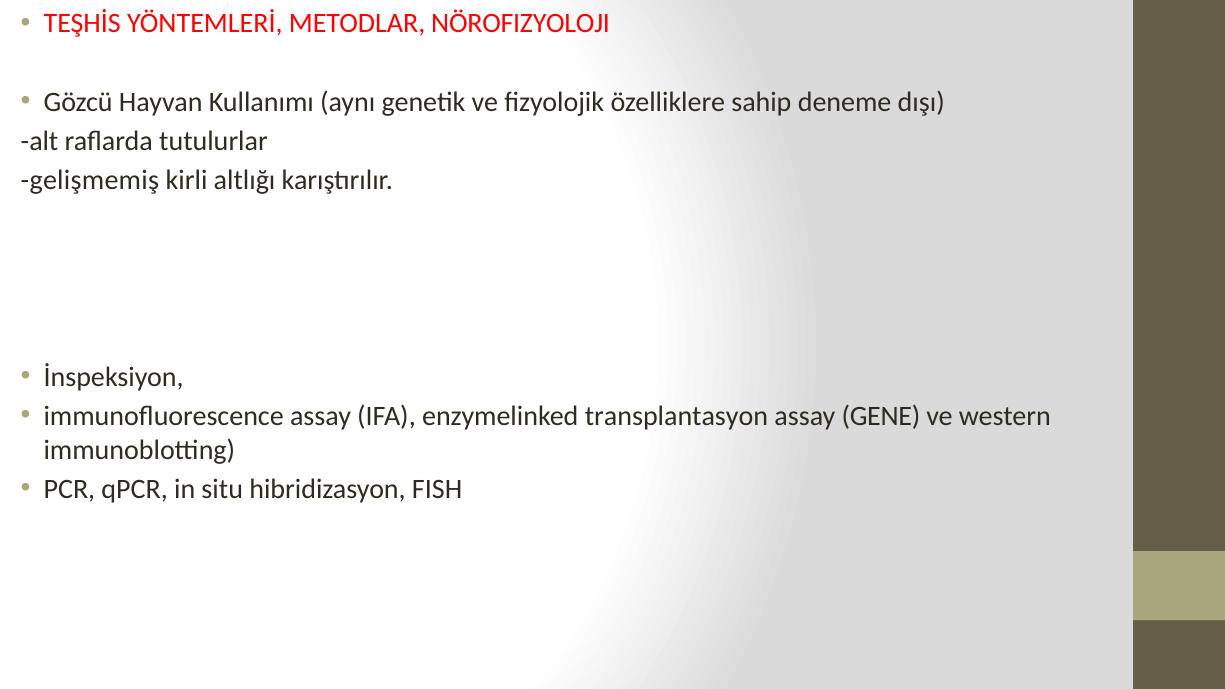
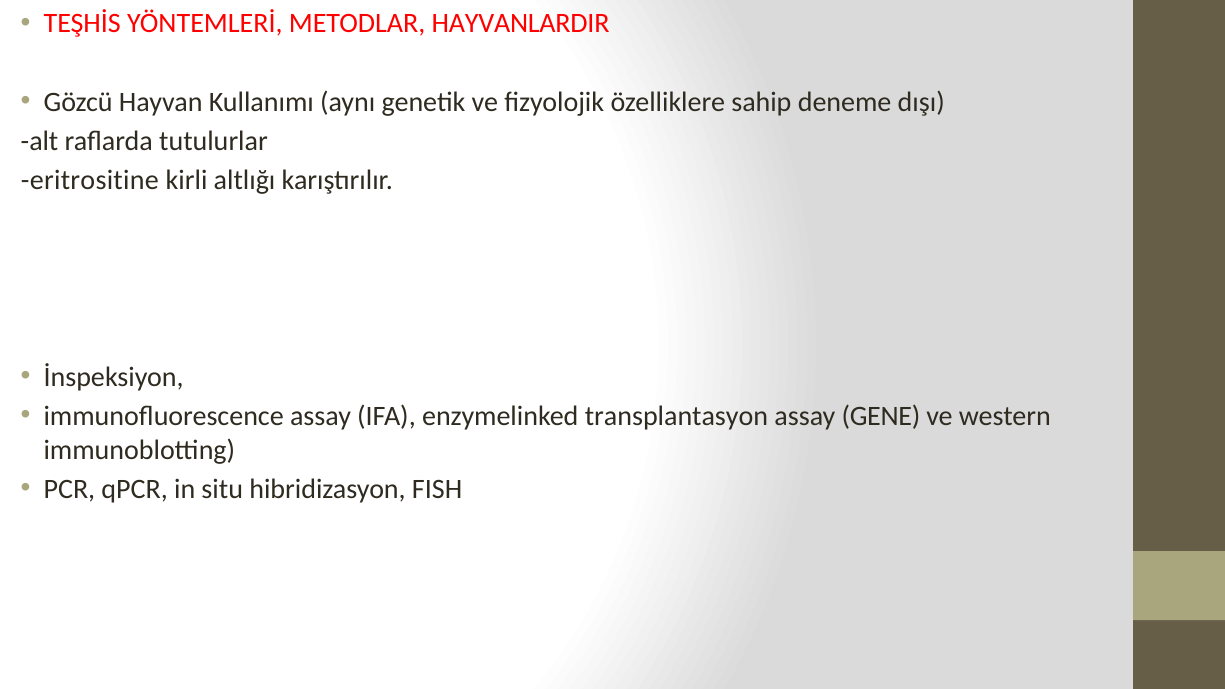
NÖROFIZYOLOJI: NÖROFIZYOLOJI -> HAYVANLARDIR
gelişmemiş: gelişmemiş -> eritrositine
